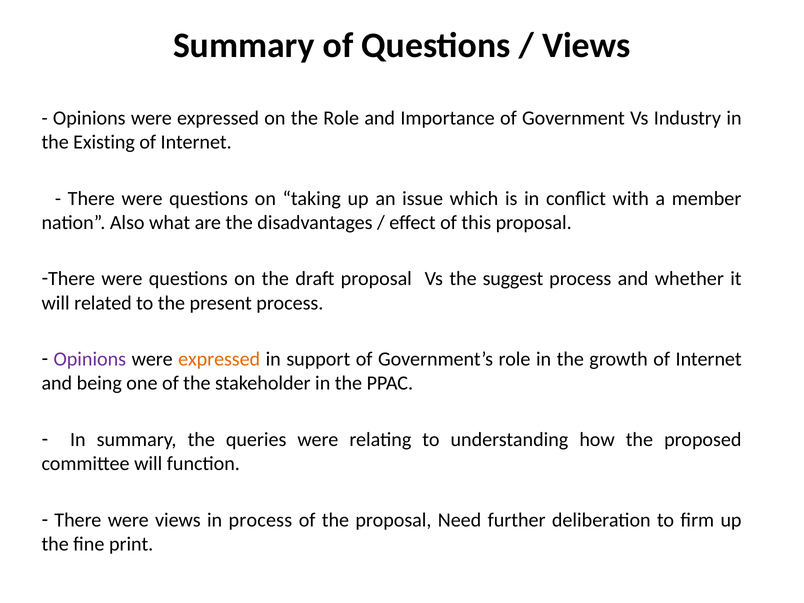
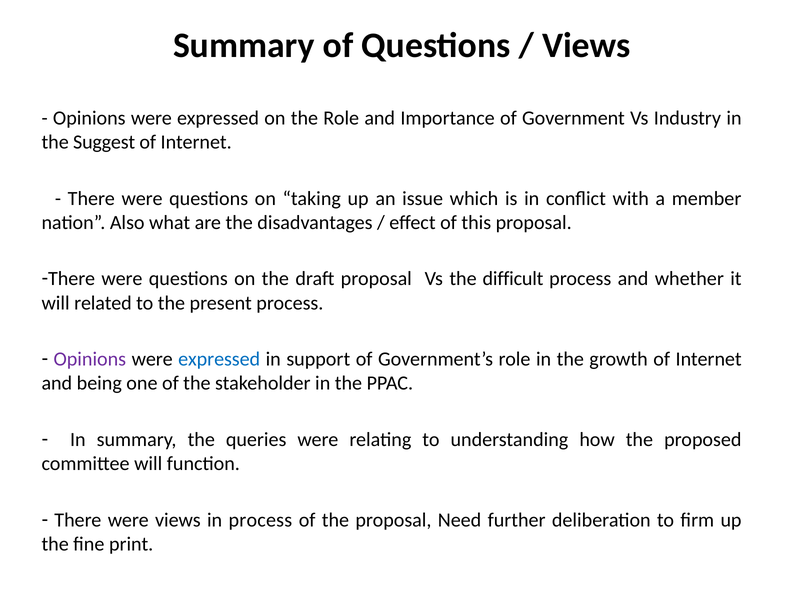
Existing: Existing -> Suggest
suggest: suggest -> difficult
expressed at (219, 359) colour: orange -> blue
